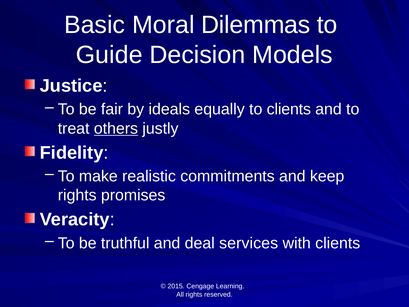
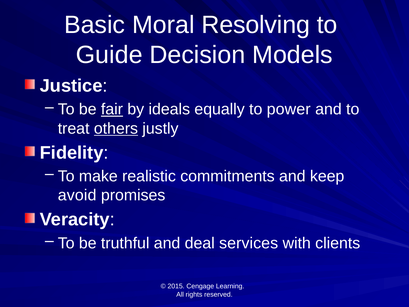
Dilemmas: Dilemmas -> Resolving
fair underline: none -> present
to clients: clients -> power
rights at (77, 195): rights -> avoid
